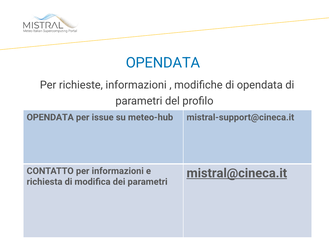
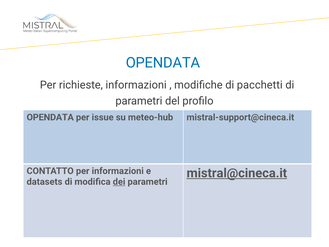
di opendata: opendata -> pacchetti
richiesta: richiesta -> datasets
dei underline: none -> present
